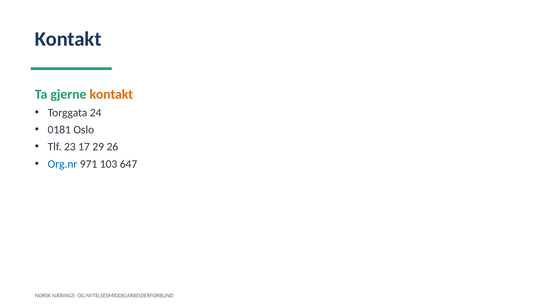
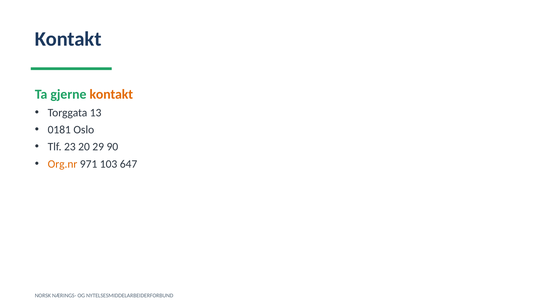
24: 24 -> 13
17: 17 -> 20
26: 26 -> 90
Org.nr colour: blue -> orange
